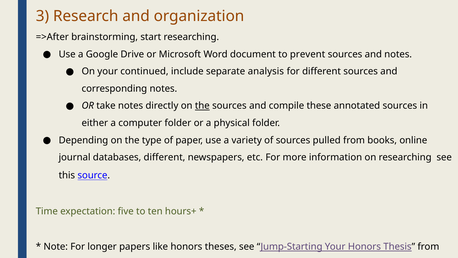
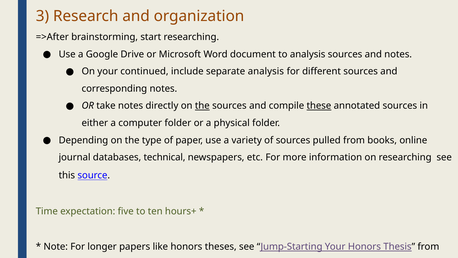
to prevent: prevent -> analysis
these underline: none -> present
databases different: different -> technical
